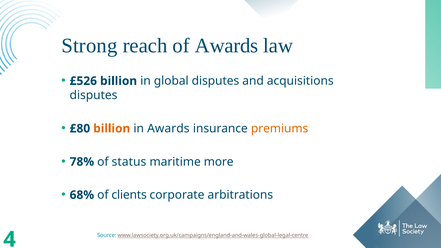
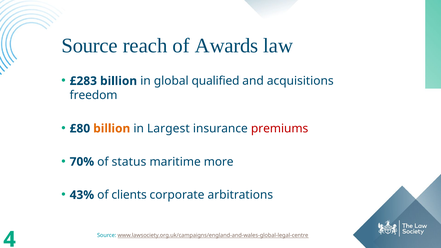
Strong at (89, 46): Strong -> Source
£526: £526 -> £283
global disputes: disputes -> qualified
disputes at (94, 95): disputes -> freedom
in Awards: Awards -> Largest
premiums colour: orange -> red
78%: 78% -> 70%
68%: 68% -> 43%
